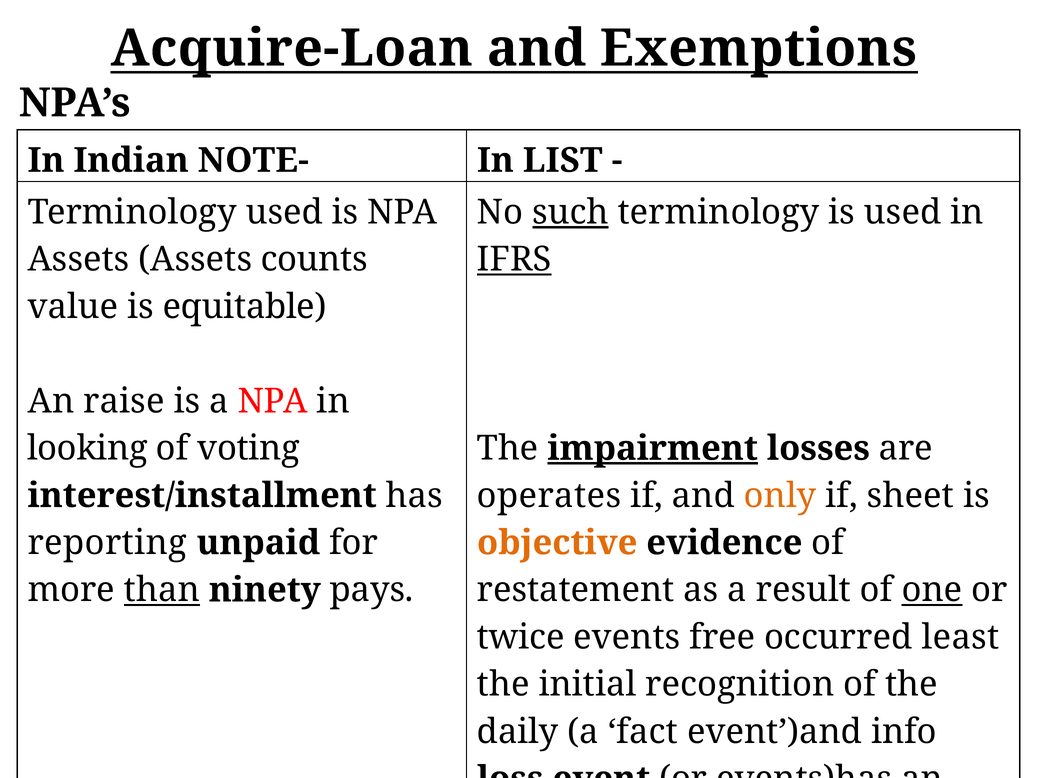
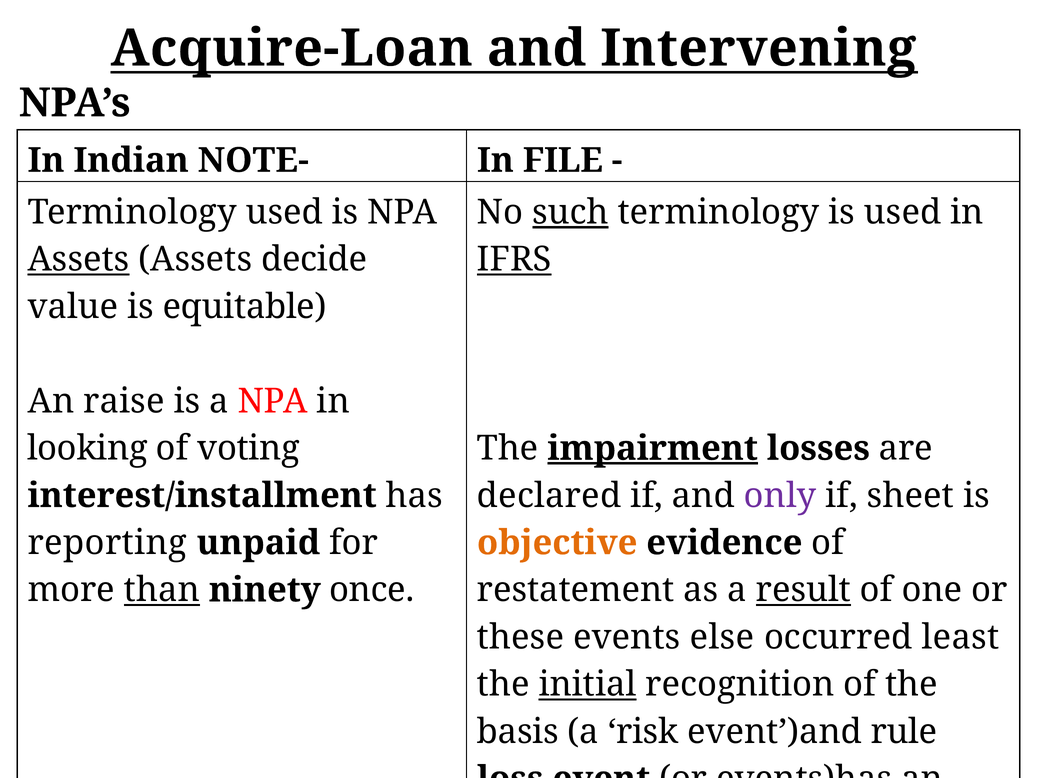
Exemptions: Exemptions -> Intervening
LIST: LIST -> FILE
Assets at (79, 259) underline: none -> present
counts: counts -> decide
operates: operates -> declared
only colour: orange -> purple
pays: pays -> once
result underline: none -> present
one underline: present -> none
twice: twice -> these
free: free -> else
initial underline: none -> present
daily: daily -> basis
fact: fact -> risk
info: info -> rule
